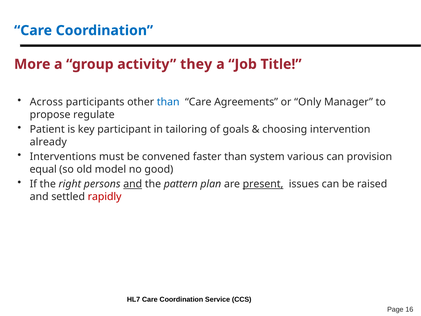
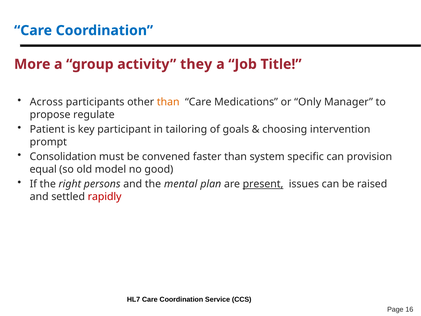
than at (168, 102) colour: blue -> orange
Agreements: Agreements -> Medications
already: already -> prompt
Interventions: Interventions -> Consolidation
various: various -> specific
and at (133, 184) underline: present -> none
pattern: pattern -> mental
